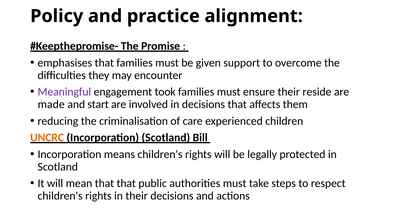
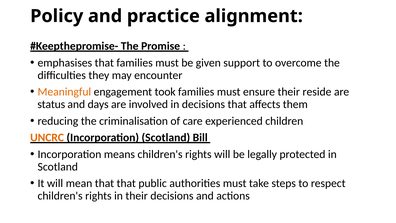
Meaningful colour: purple -> orange
made: made -> status
start: start -> days
